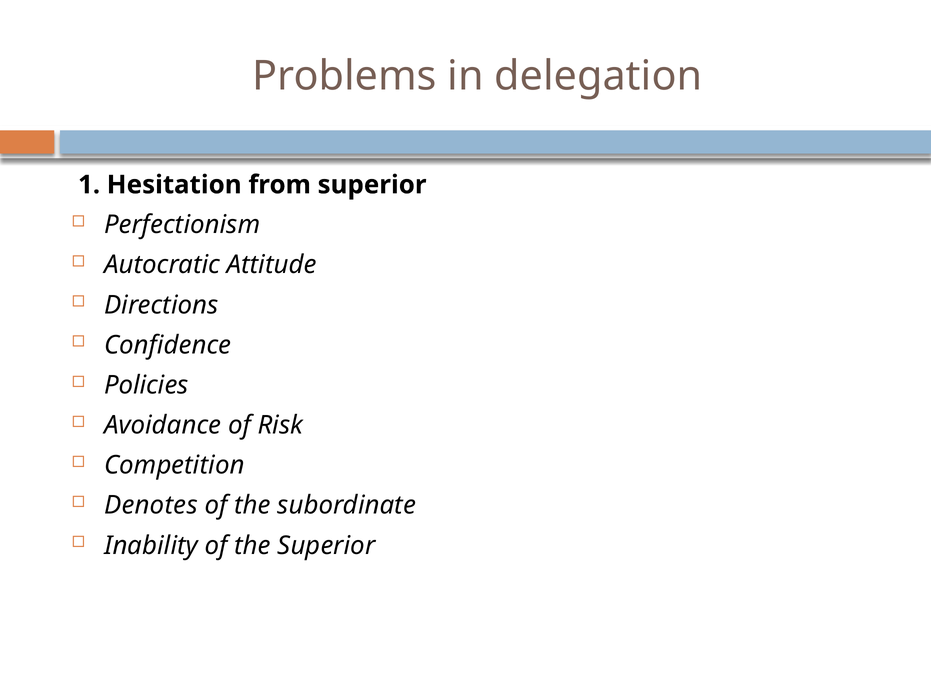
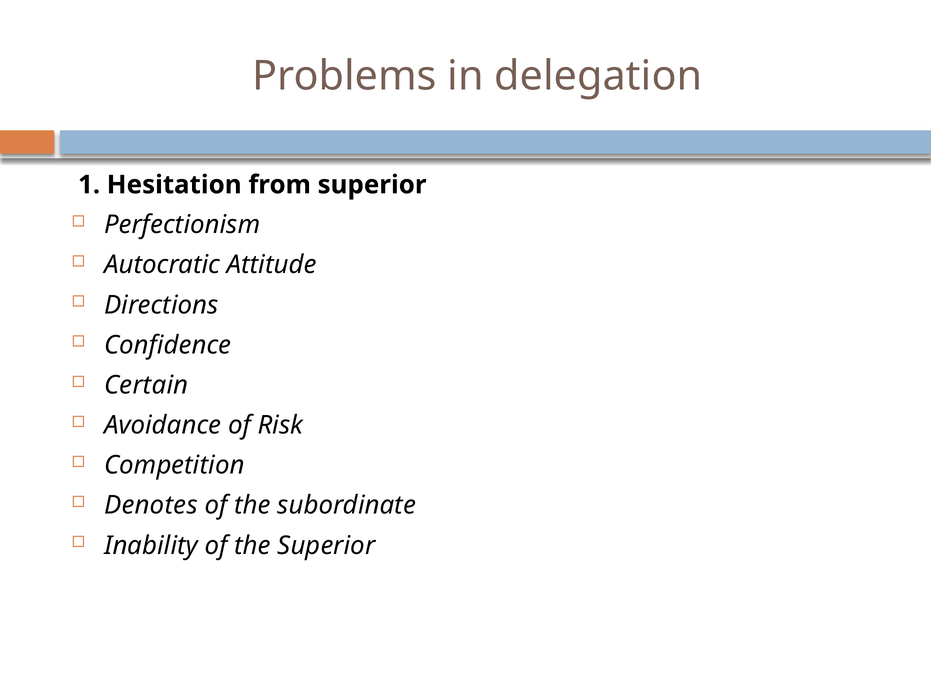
Policies: Policies -> Certain
